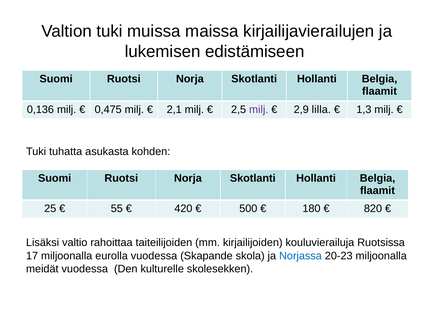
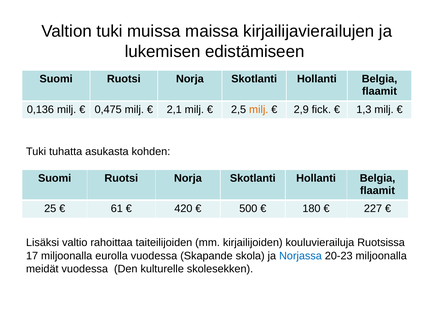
milj at (259, 109) colour: purple -> orange
lilla: lilla -> fick
55: 55 -> 61
820: 820 -> 227
